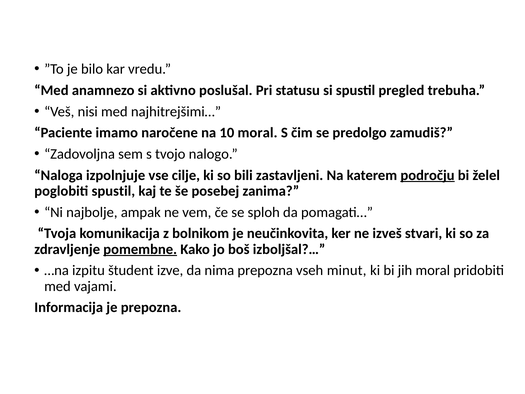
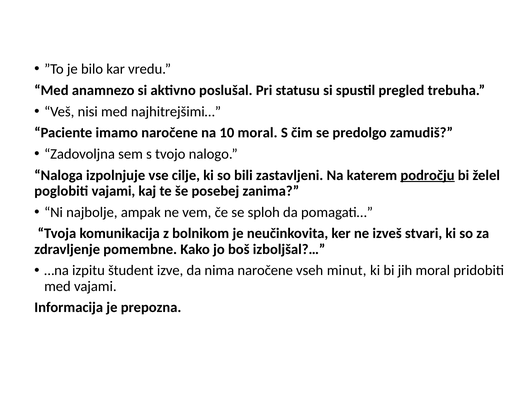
poglobiti spustil: spustil -> vajami
pomembne underline: present -> none
nima prepozna: prepozna -> naročene
